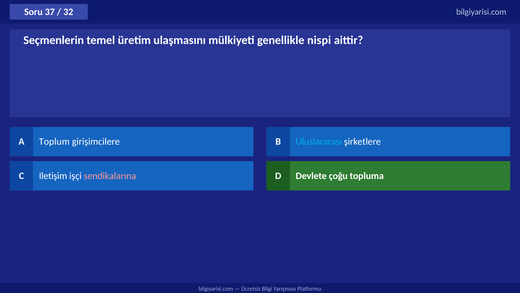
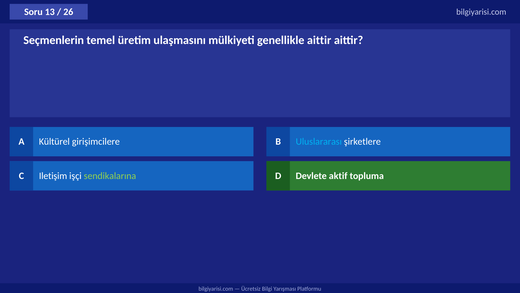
37: 37 -> 13
32: 32 -> 26
genellikle nispi: nispi -> aittir
Toplum: Toplum -> Kültürel
sendikalarına colour: pink -> light green
çoğu: çoğu -> aktif
